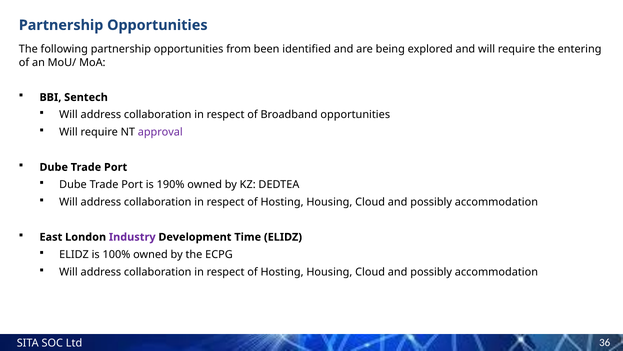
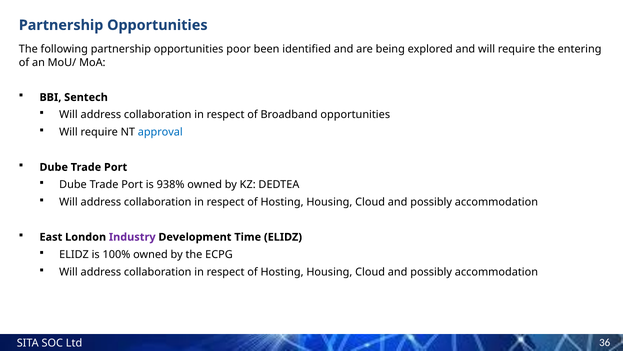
from: from -> poor
approval colour: purple -> blue
190%: 190% -> 938%
